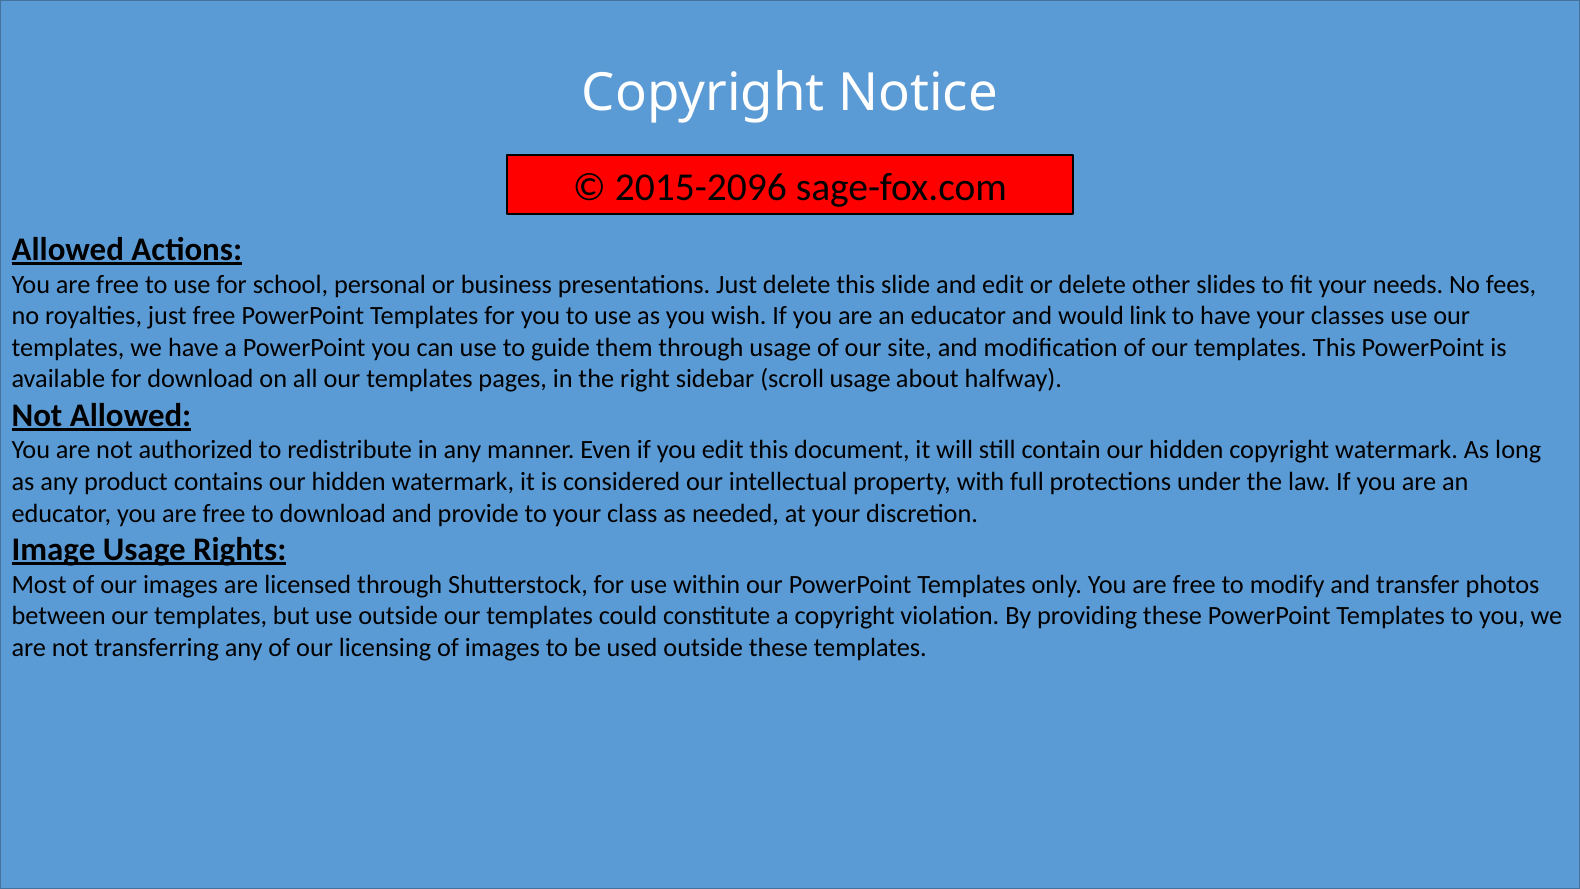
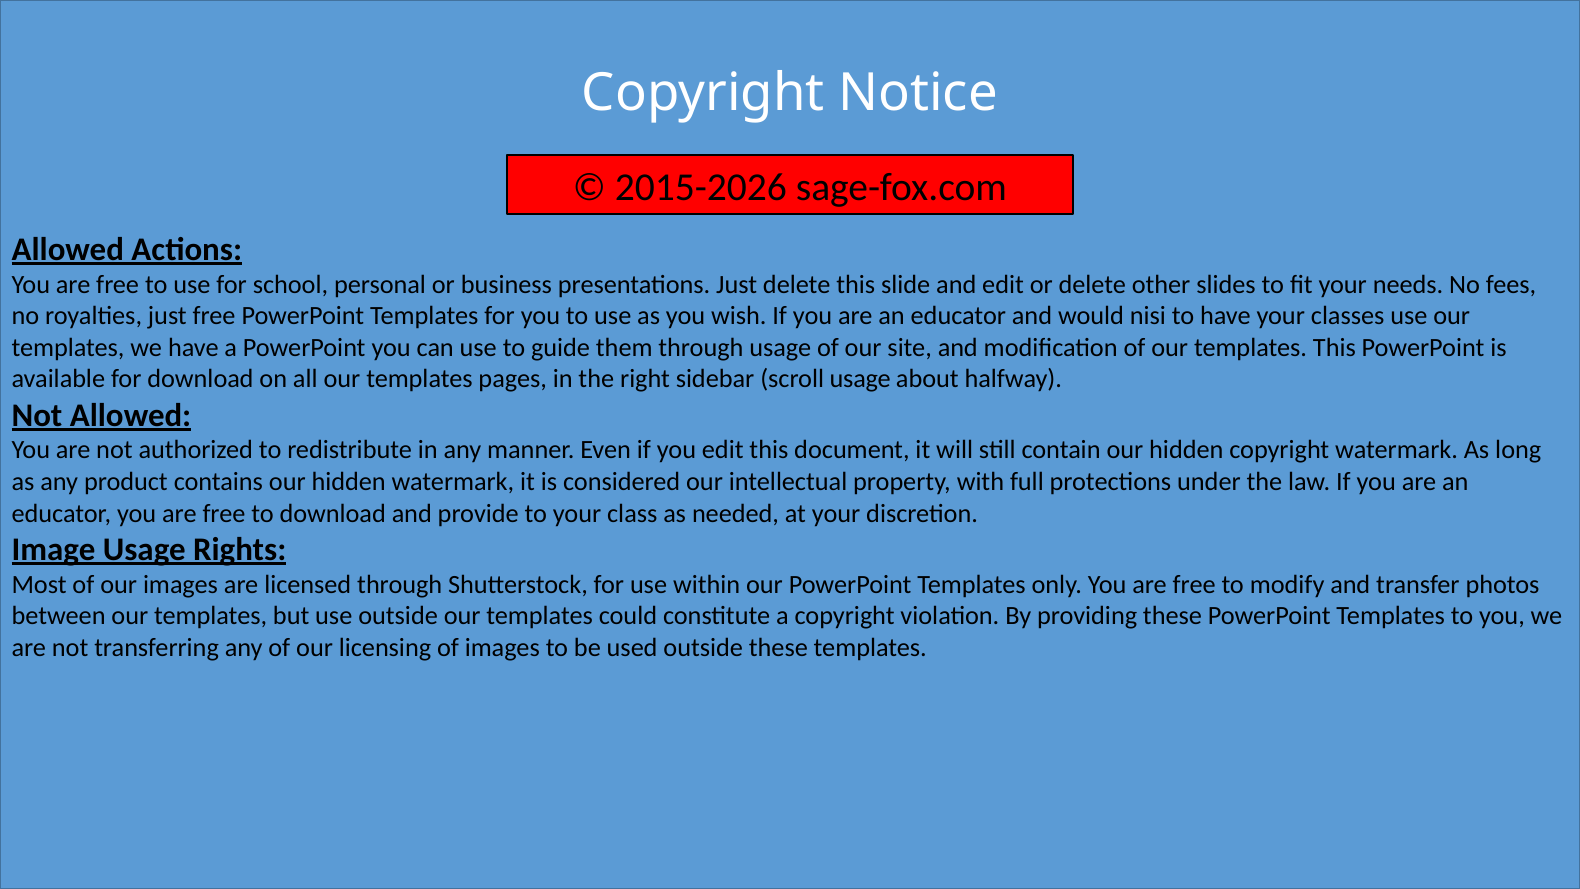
2015-2096: 2015-2096 -> 2015-2026
link: link -> nisi
